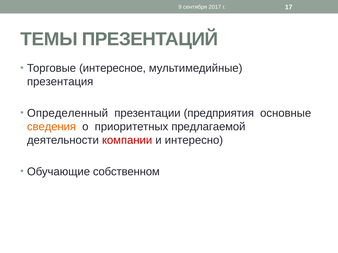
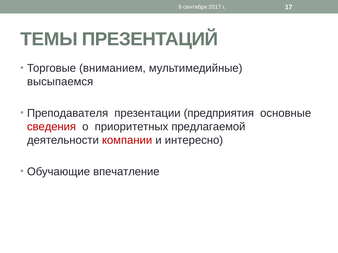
интересное: интересное -> вниманием
презентация: презентация -> высыпаемся
Определенный: Определенный -> Преподавателя
сведения colour: orange -> red
собственном: собственном -> впечатление
